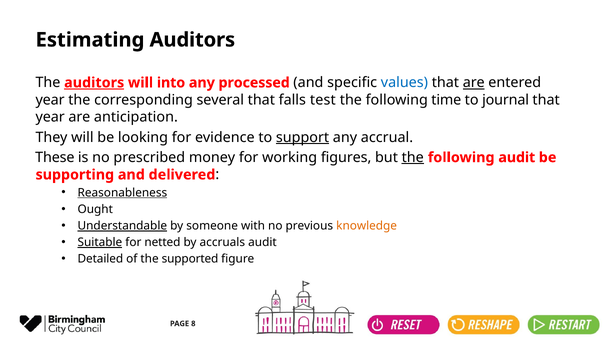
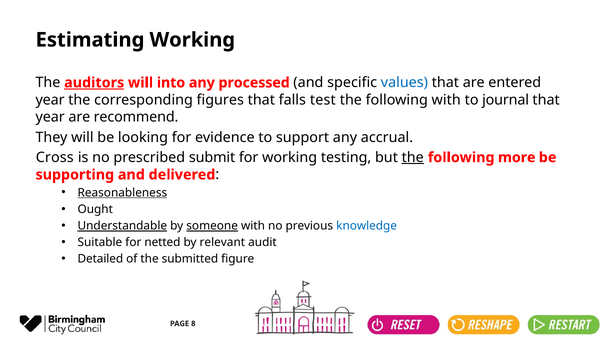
Estimating Auditors: Auditors -> Working
are at (474, 83) underline: present -> none
several: several -> figures
following time: time -> with
anticipation: anticipation -> recommend
support underline: present -> none
These: These -> Cross
money: money -> submit
figures: figures -> testing
following audit: audit -> more
someone underline: none -> present
knowledge colour: orange -> blue
Suitable underline: present -> none
accruals: accruals -> relevant
supported: supported -> submitted
